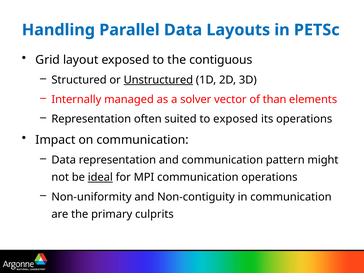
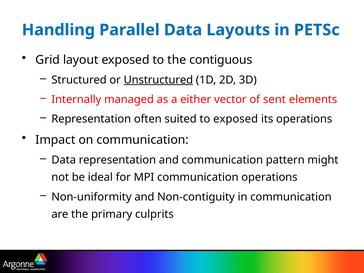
solver: solver -> either
than: than -> sent
ideal underline: present -> none
